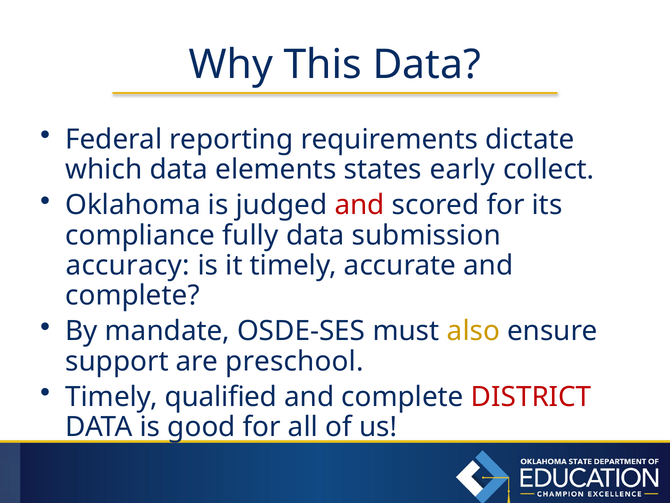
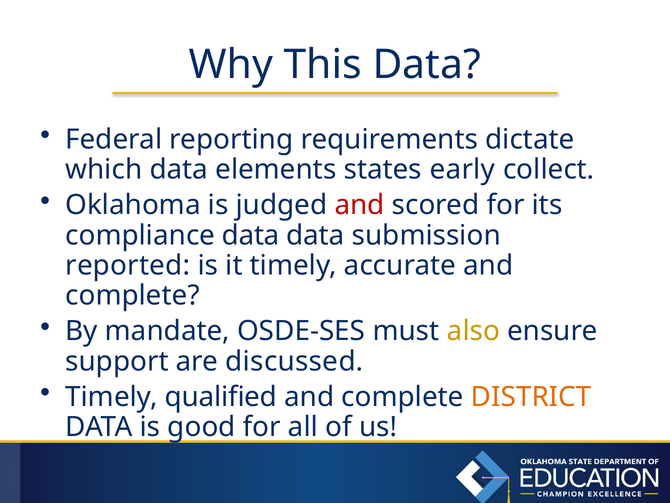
compliance fully: fully -> data
accuracy: accuracy -> reported
preschool: preschool -> discussed
DISTRICT colour: red -> orange
